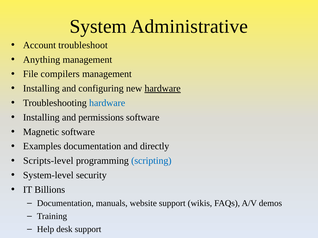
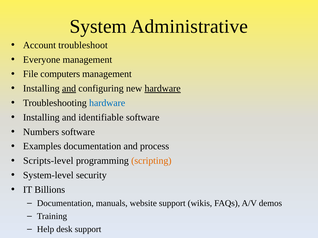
Anything: Anything -> Everyone
compilers: compilers -> computers
and at (69, 89) underline: none -> present
permissions: permissions -> identifiable
Magnetic: Magnetic -> Numbers
directly: directly -> process
scripting colour: blue -> orange
